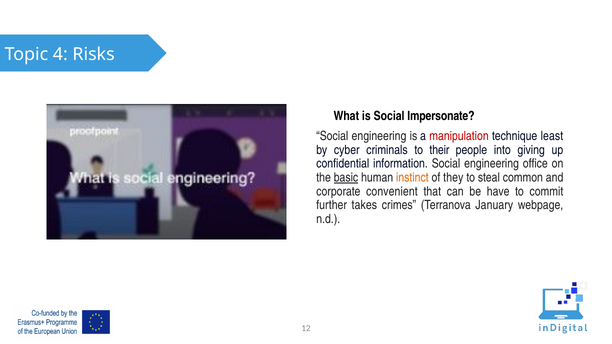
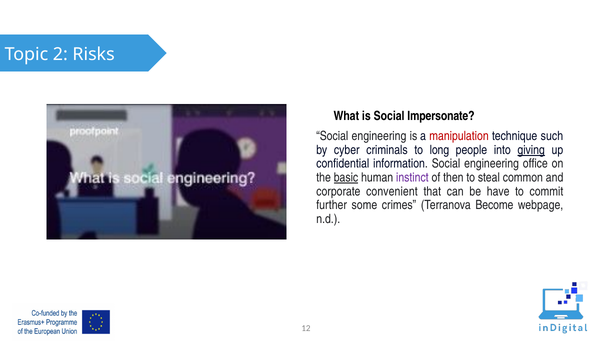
4: 4 -> 2
least: least -> such
their: their -> long
giving underline: none -> present
instinct colour: orange -> purple
they: they -> then
takes: takes -> some
January: January -> Become
